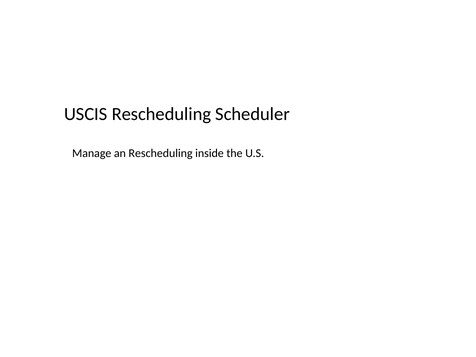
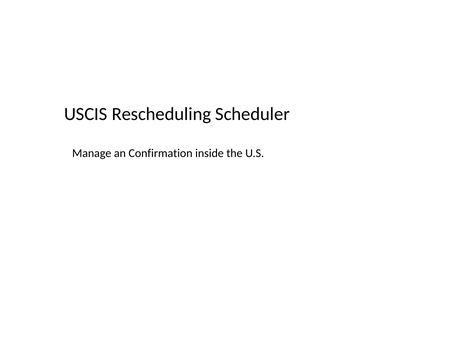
an Rescheduling: Rescheduling -> Confirmation
